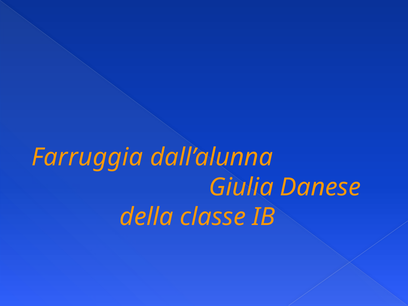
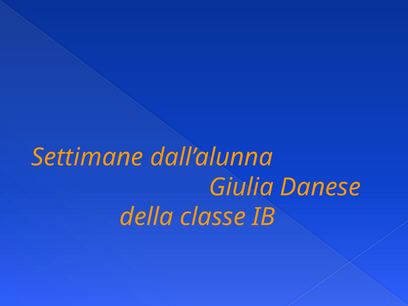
Farruggia: Farruggia -> Settimane
